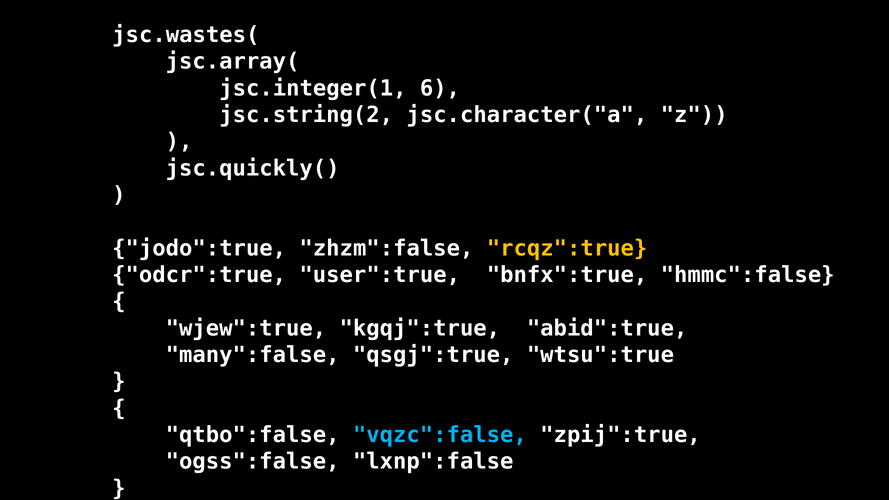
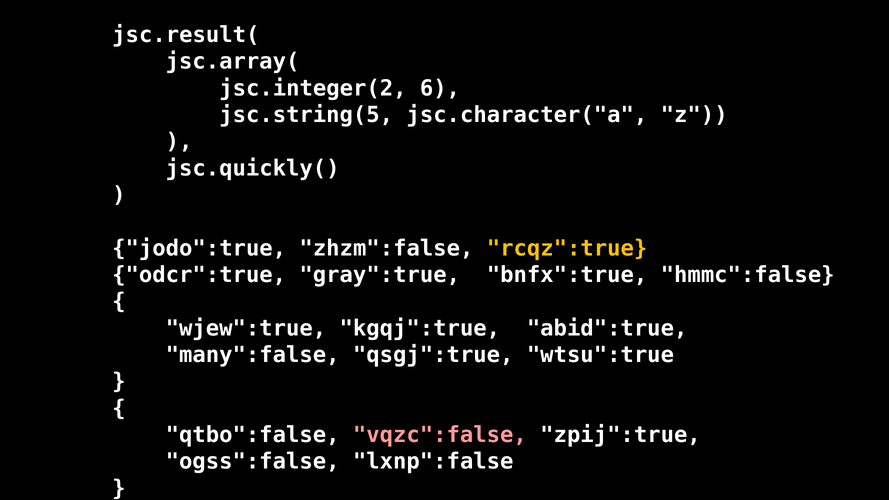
jsc.wastes(: jsc.wastes( -> jsc.result(
jsc.integer(1: jsc.integer(1 -> jsc.integer(2
jsc.string(2: jsc.string(2 -> jsc.string(5
user":true: user":true -> gray":true
vqzc":false colour: light blue -> pink
